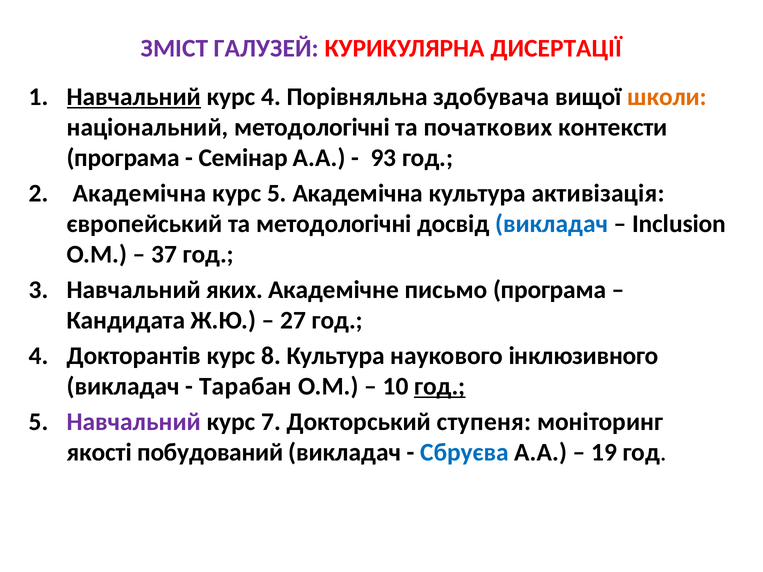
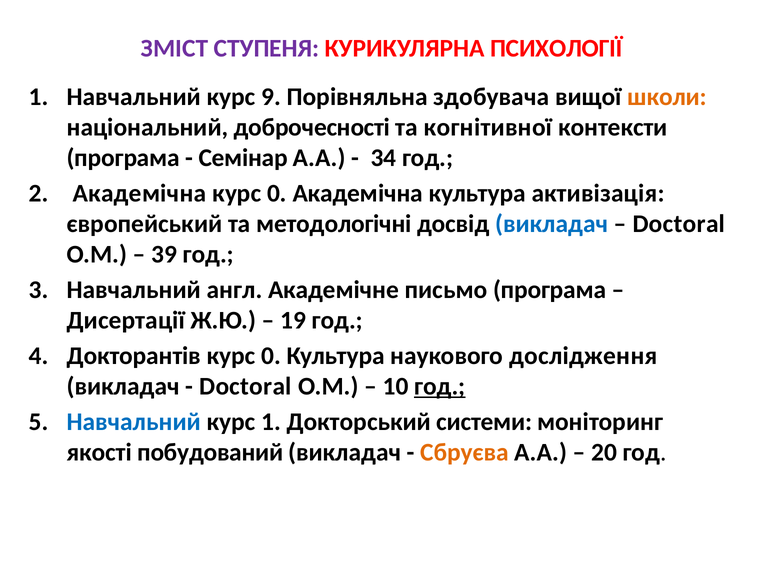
ГАЛУЗЕЙ: ГАЛУЗЕЙ -> СТУПЕНЯ
ДИСЕРТАЦІЇ: ДИСЕРТАЦІЇ -> ПСИХОЛОГІЇ
Навчальний at (134, 97) underline: present -> none
курс 4: 4 -> 9
національний методологічні: методологічні -> доброчесності
початкових: початкових -> когнітивної
93: 93 -> 34
5 at (277, 193): 5 -> 0
Inclusion at (679, 224): Inclusion -> Doctoral
37: 37 -> 39
яких: яких -> англ
Кандидата: Кандидата -> Дисертації
27: 27 -> 19
8 at (271, 356): 8 -> 0
інклюзивного: інклюзивного -> дослідження
Тарабан at (245, 387): Тарабан -> Doctoral
Навчальний at (134, 422) colour: purple -> blue
курс 7: 7 -> 1
ступеня: ступеня -> системи
Сбруєва colour: blue -> orange
19: 19 -> 20
